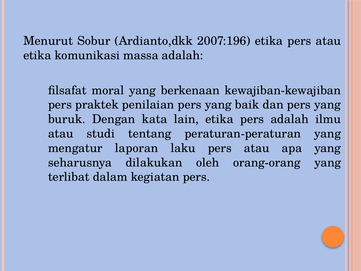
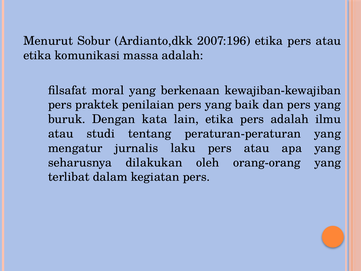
laporan: laporan -> jurnalis
